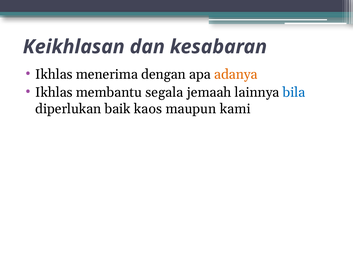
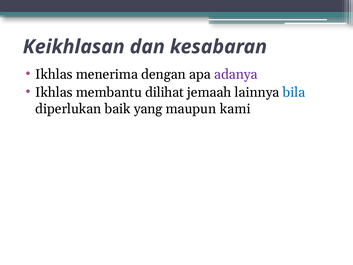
adanya colour: orange -> purple
segala: segala -> dilihat
kaos: kaos -> yang
